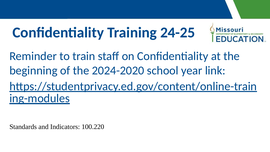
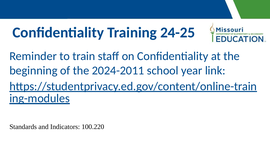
2024-2020: 2024-2020 -> 2024-2011
